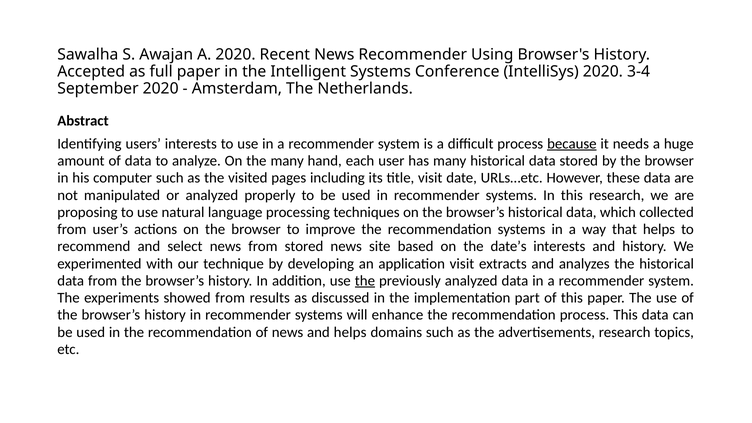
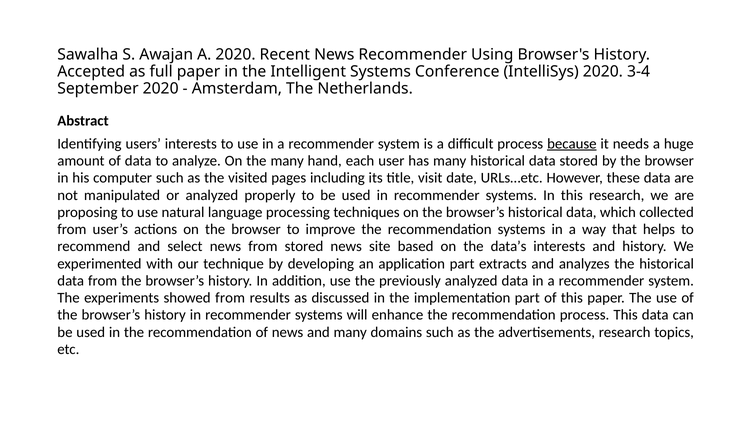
date’s: date’s -> data’s
application visit: visit -> part
the at (365, 281) underline: present -> none
and helps: helps -> many
